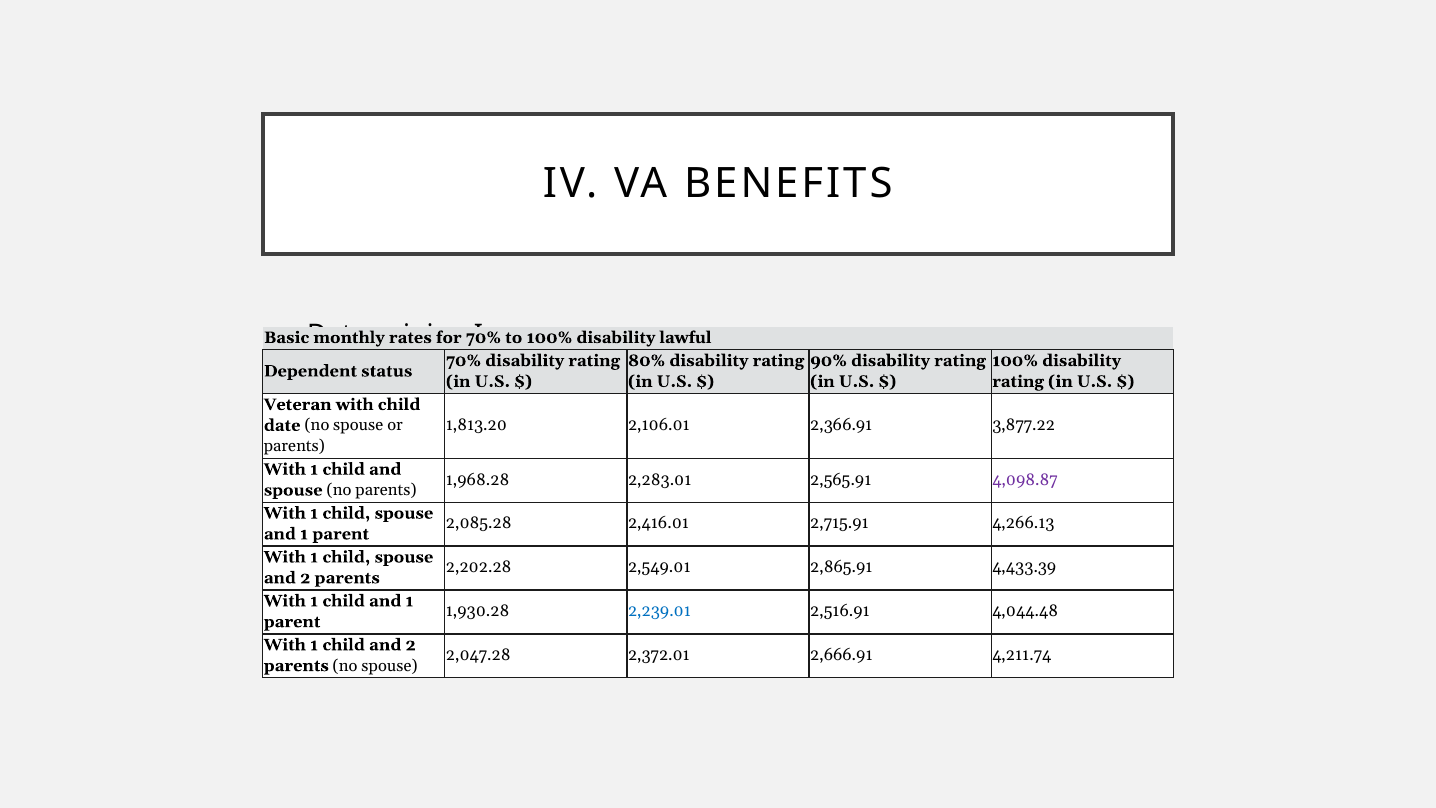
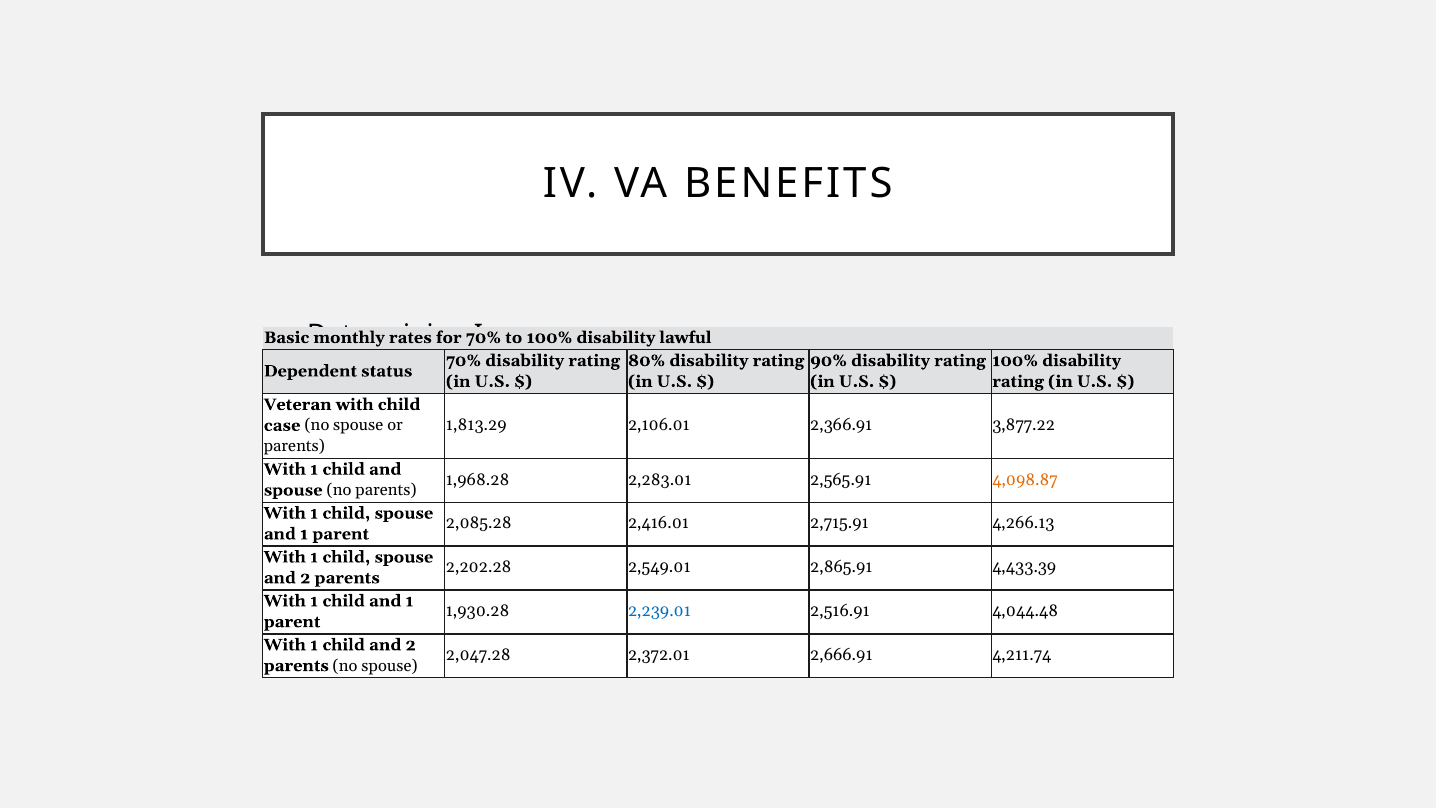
date: date -> case
1,813.20: 1,813.20 -> 1,813.29
4,098.87 colour: purple -> orange
